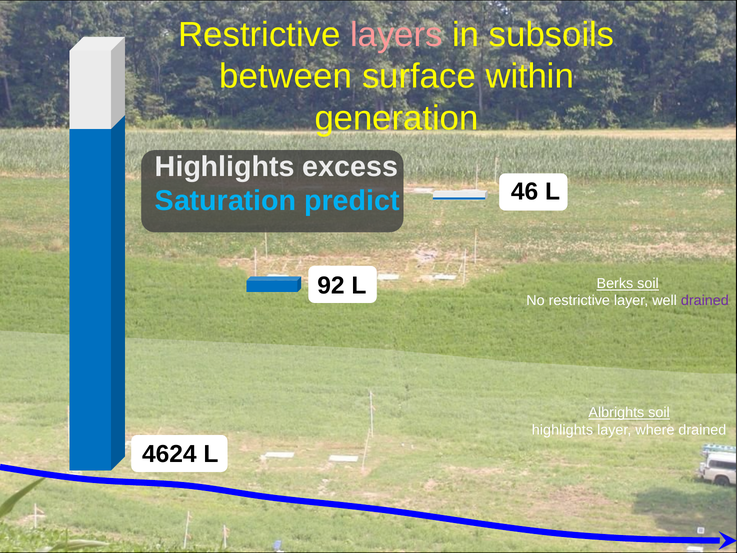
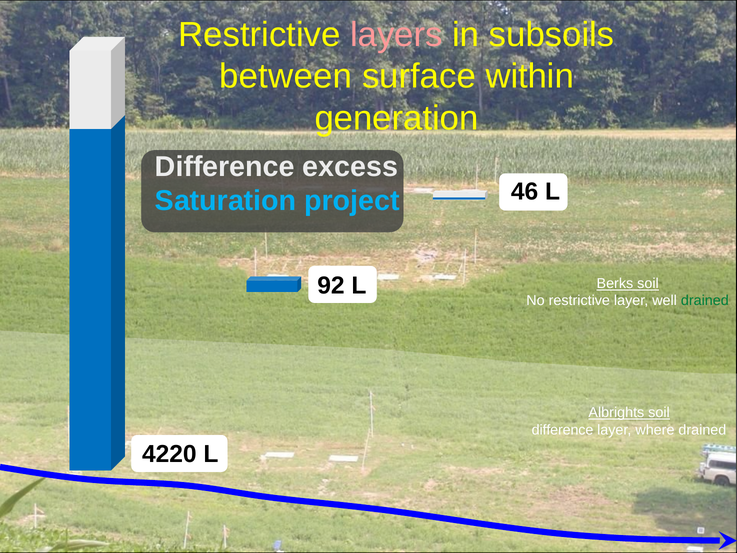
Highlights at (225, 167): Highlights -> Difference
predict: predict -> project
drained at (705, 301) colour: purple -> green
highlights at (562, 430): highlights -> difference
4624: 4624 -> 4220
